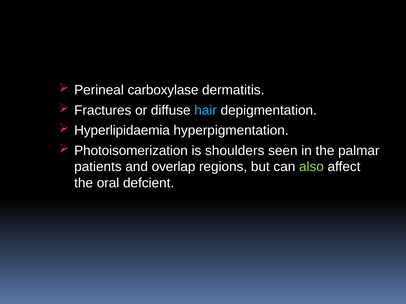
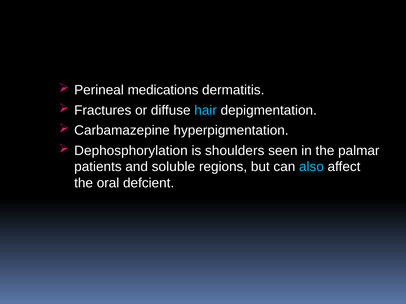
carboxylase: carboxylase -> medications
Hyperlipidaemia: Hyperlipidaemia -> Carbamazepine
Photoisomerization: Photoisomerization -> Dephosphorylation
overlap: overlap -> soluble
also colour: light green -> light blue
